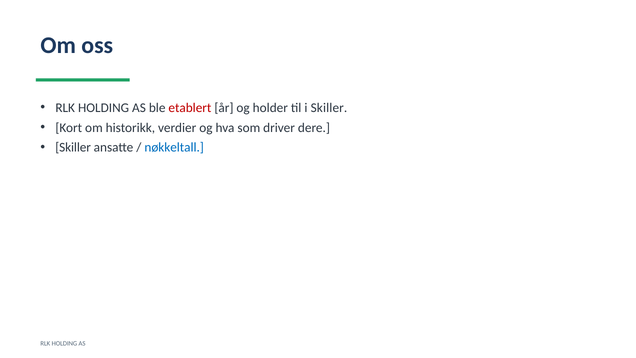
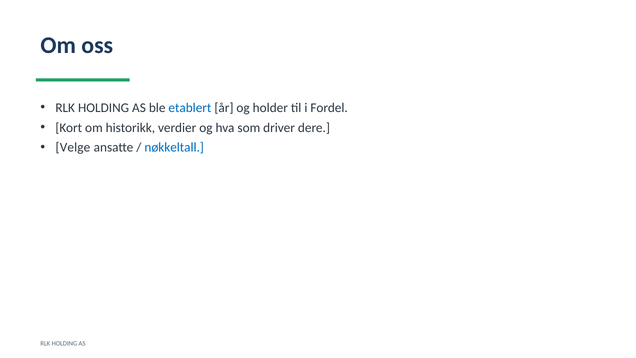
etablert colour: red -> blue
i Skiller: Skiller -> Fordel
Skiller at (73, 147): Skiller -> Velge
